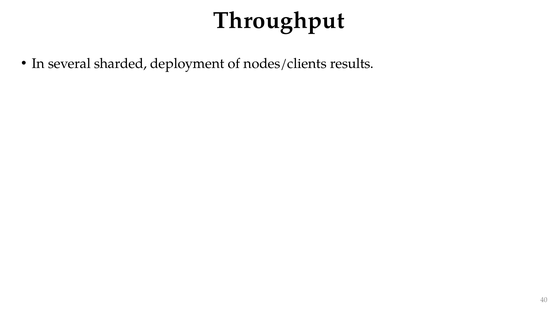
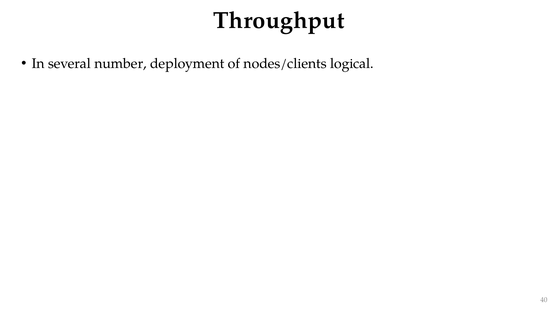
sharded: sharded -> number
results: results -> logical
